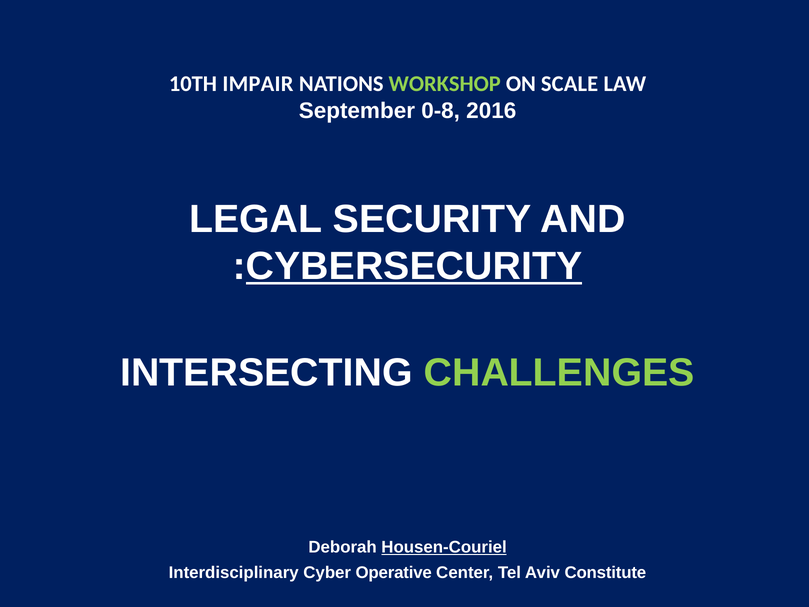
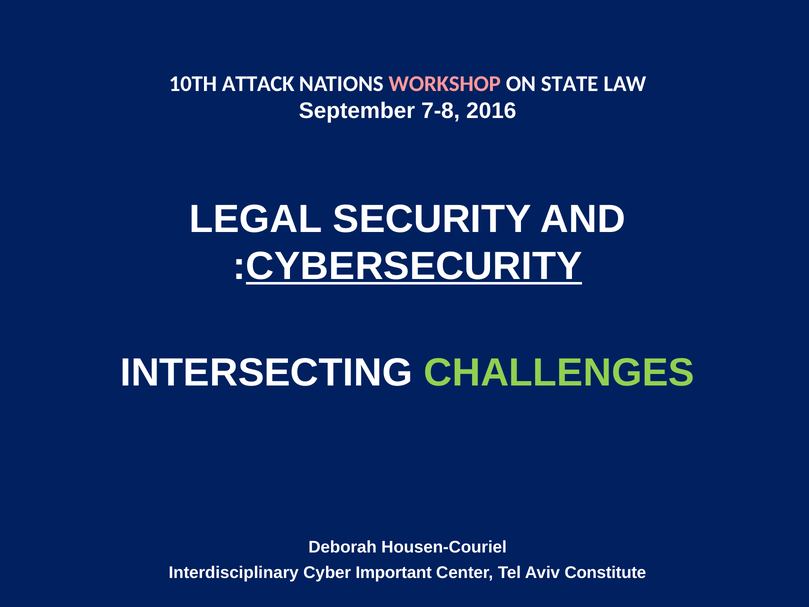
IMPAIR: IMPAIR -> ATTACK
WORKSHOP colour: light green -> pink
SCALE: SCALE -> STATE
0-8: 0-8 -> 7-8
Housen-Couriel underline: present -> none
Operative: Operative -> Important
